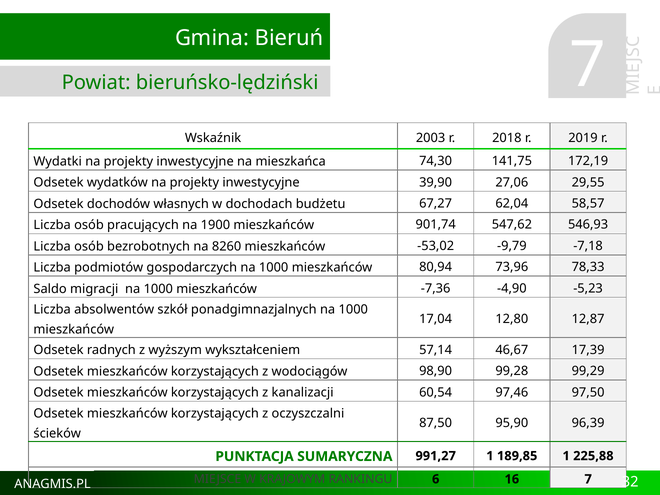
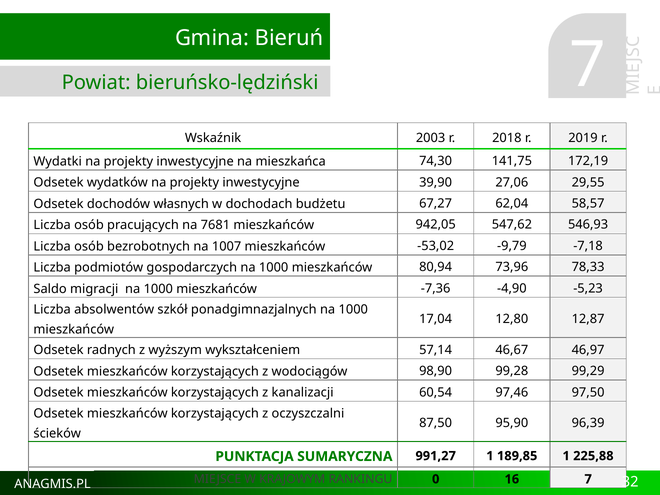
1900: 1900 -> 7681
901,74: 901,74 -> 942,05
8260: 8260 -> 1007
17,39: 17,39 -> 46,97
6: 6 -> 0
